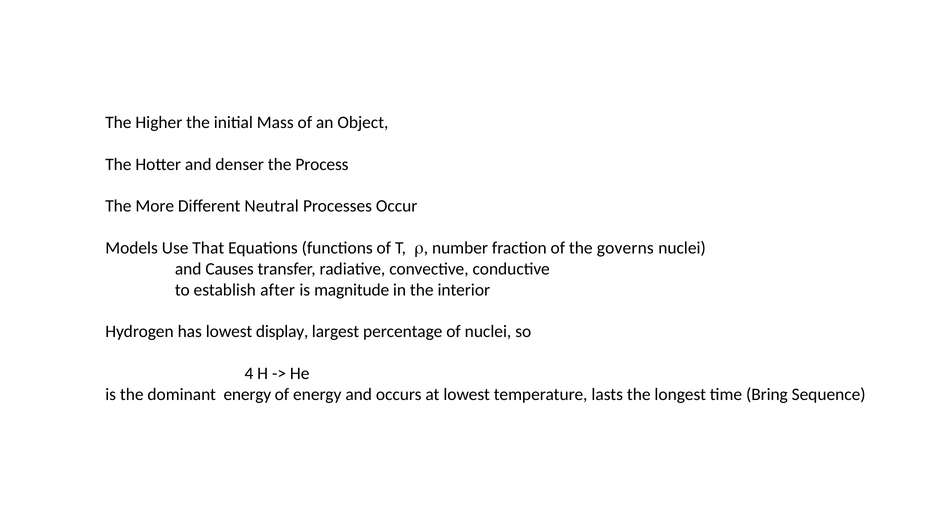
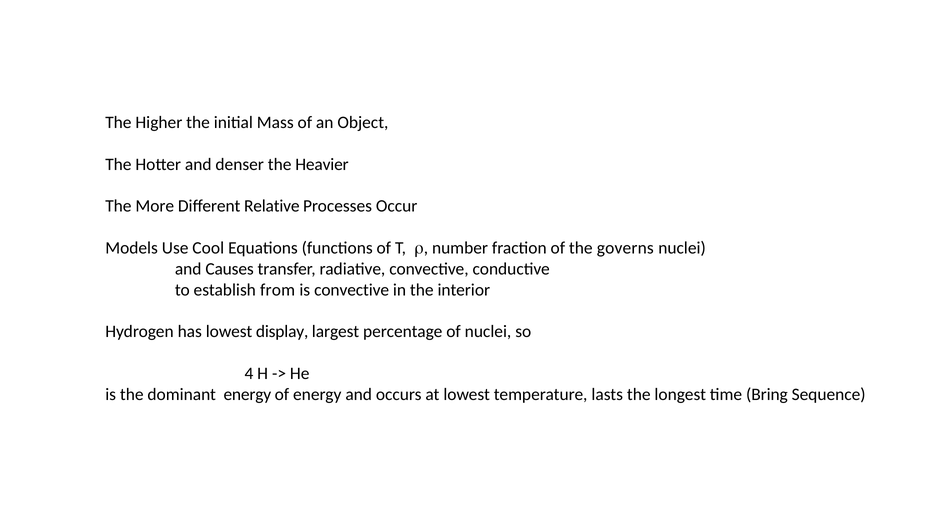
Process: Process -> Heavier
Neutral: Neutral -> Relative
That: That -> Cool
after: after -> from
is magnitude: magnitude -> convective
